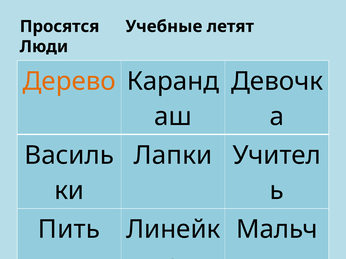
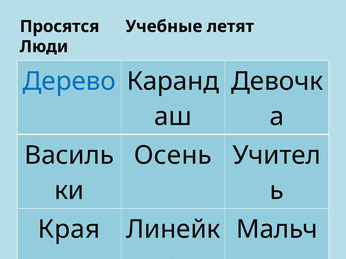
Дерево colour: orange -> blue
Лапки: Лапки -> Осень
Пить: Пить -> Края
